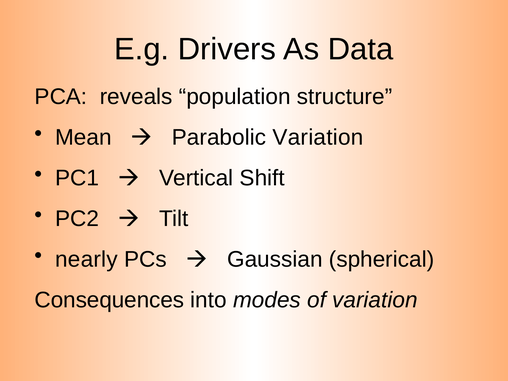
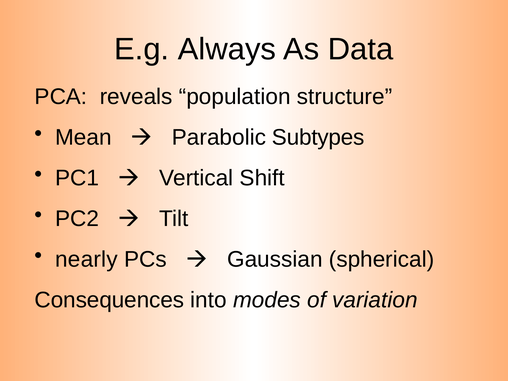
Drivers: Drivers -> Always
Parabolic Variation: Variation -> Subtypes
